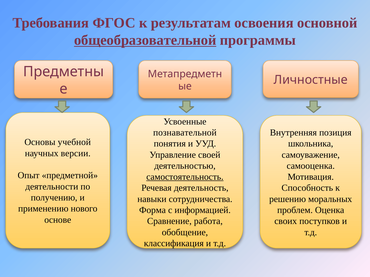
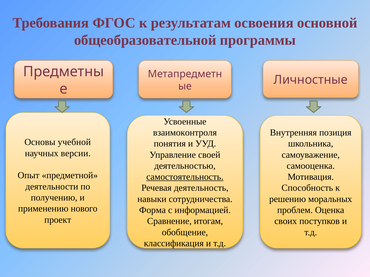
общеобразовательной underline: present -> none
познавательной: познавательной -> взаимоконтроля
основе: основе -> проект
работа: работа -> итогам
